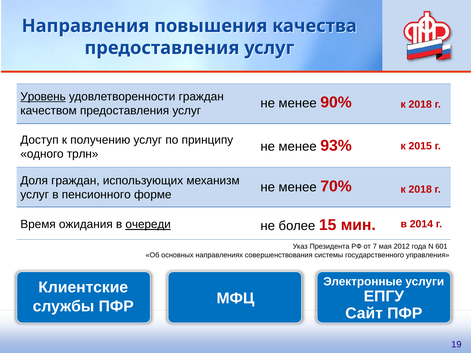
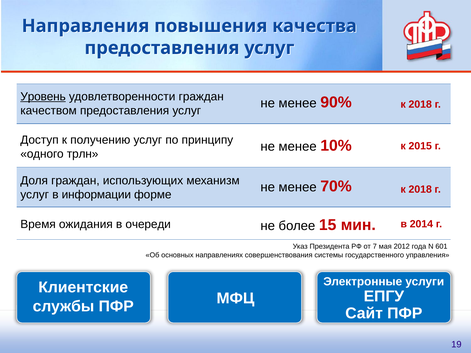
93%: 93% -> 10%
пенсионного: пенсионного -> информации
очереди underline: present -> none
